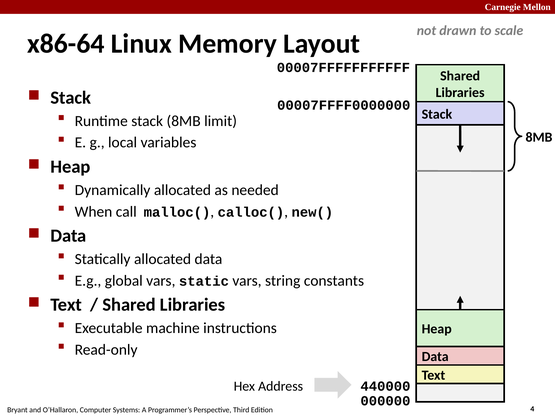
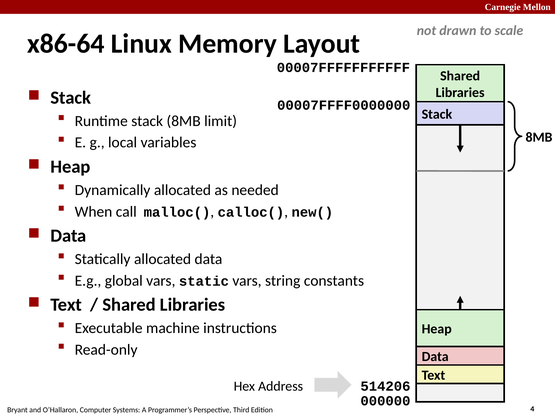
440000: 440000 -> 514206
